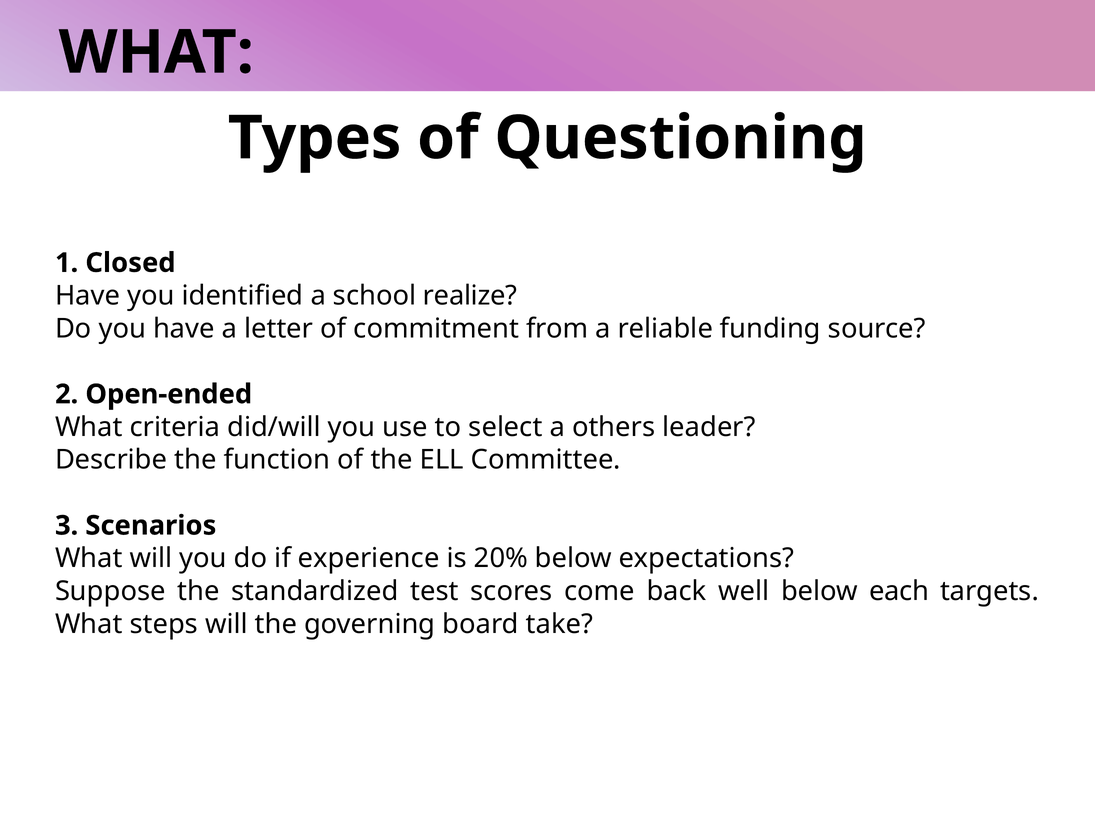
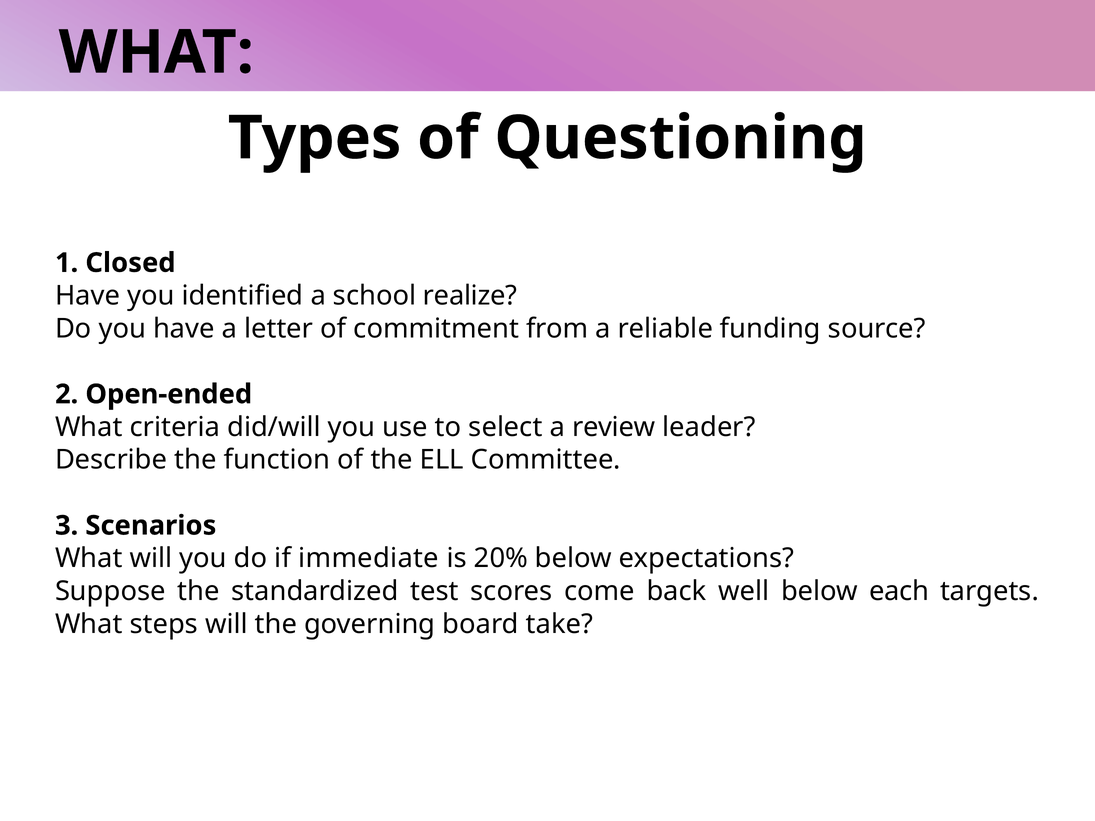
others: others -> review
experience: experience -> immediate
